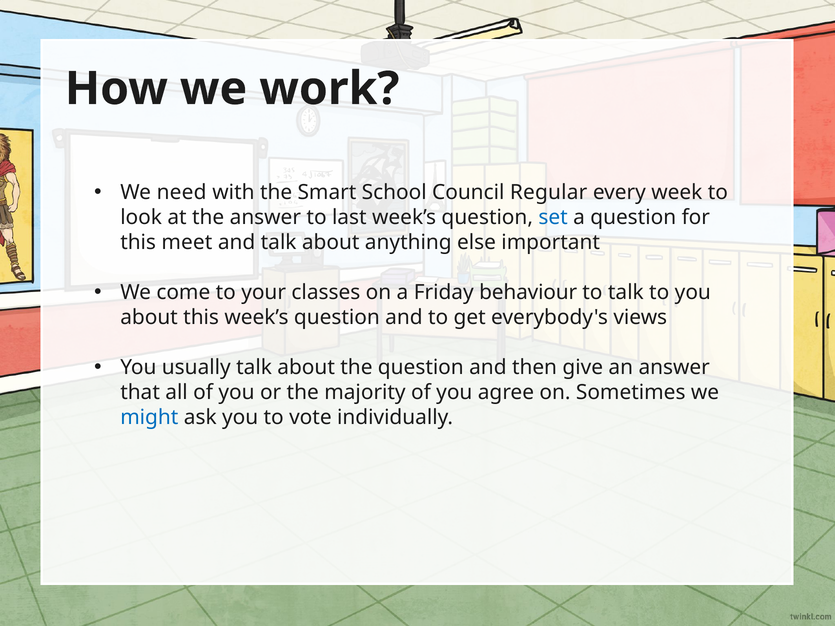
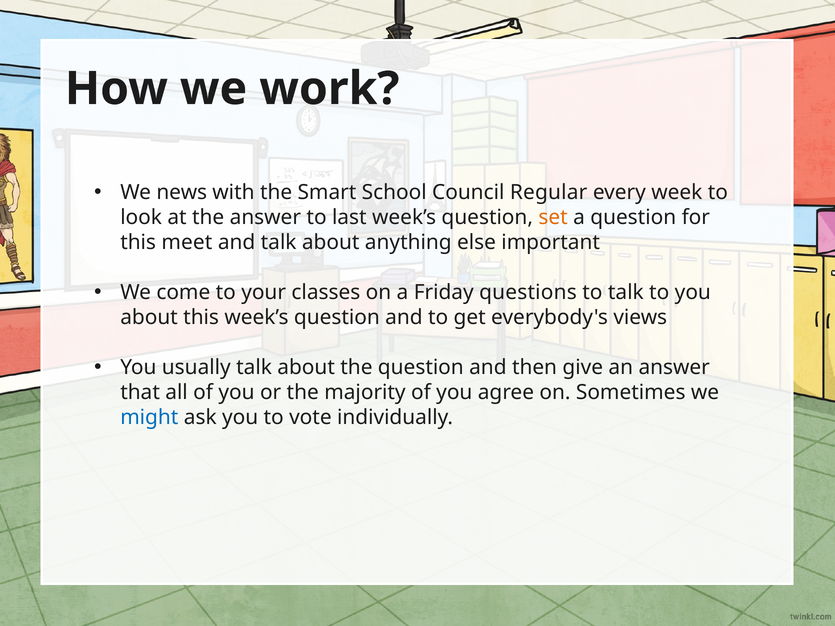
need: need -> news
set colour: blue -> orange
behaviour: behaviour -> questions
